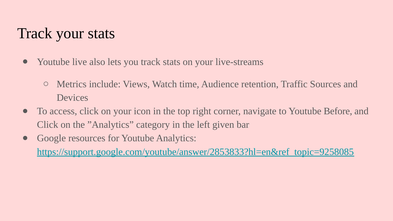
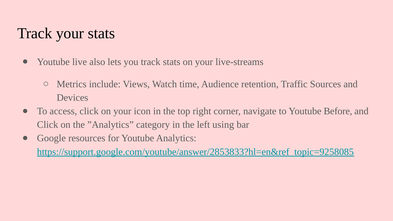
given: given -> using
